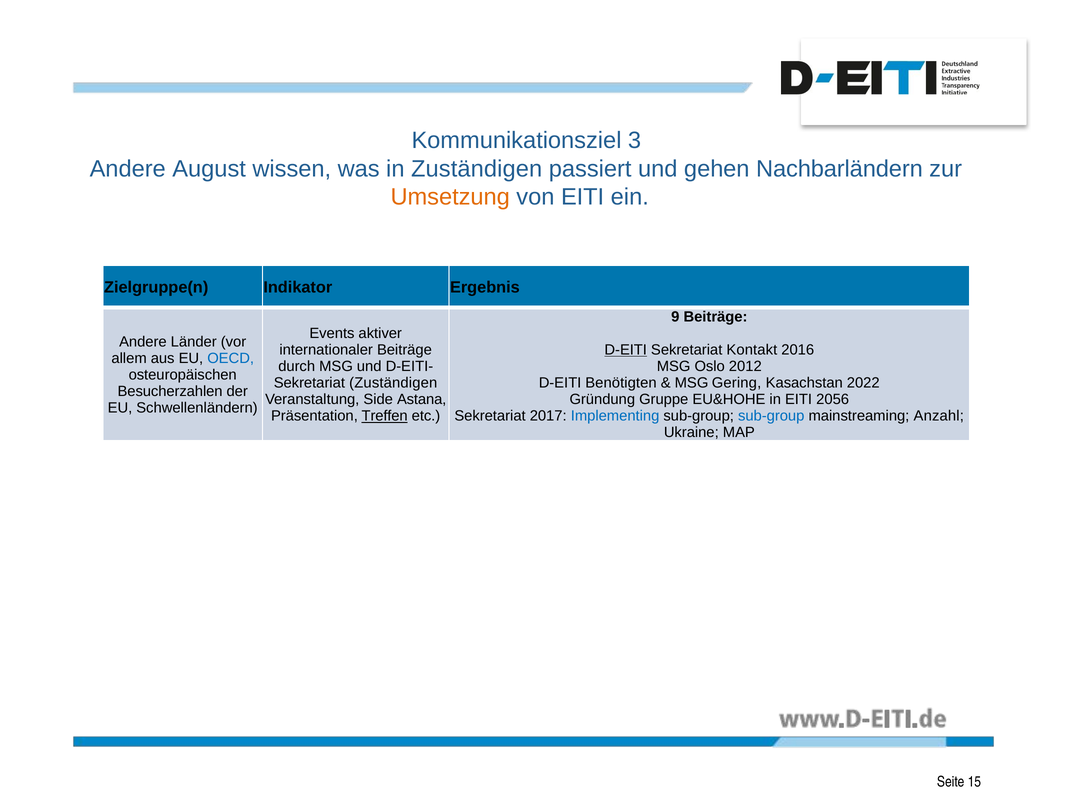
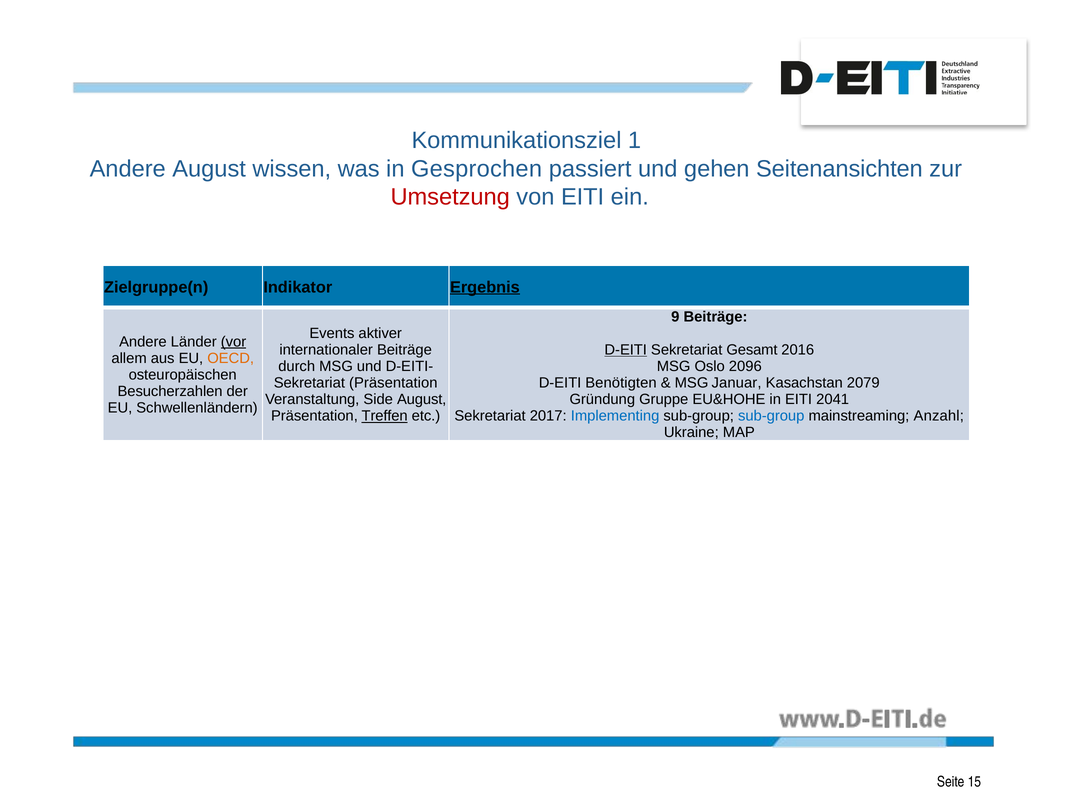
3: 3 -> 1
in Zuständigen: Zuständigen -> Gesprochen
Nachbarländern: Nachbarländern -> Seitenansichten
Umsetzung colour: orange -> red
Ergebnis underline: none -> present
vor underline: none -> present
Kontakt: Kontakt -> Gesamt
OECD colour: blue -> orange
2012: 2012 -> 2096
Sekretariat Zuständigen: Zuständigen -> Präsentation
Gering: Gering -> Januar
2022: 2022 -> 2079
Side Astana: Astana -> August
2056: 2056 -> 2041
